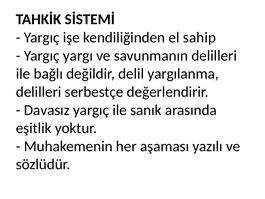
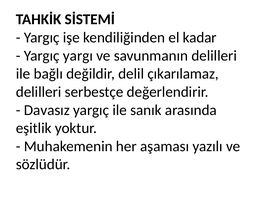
sahip: sahip -> kadar
yargılanma: yargılanma -> çıkarılamaz
